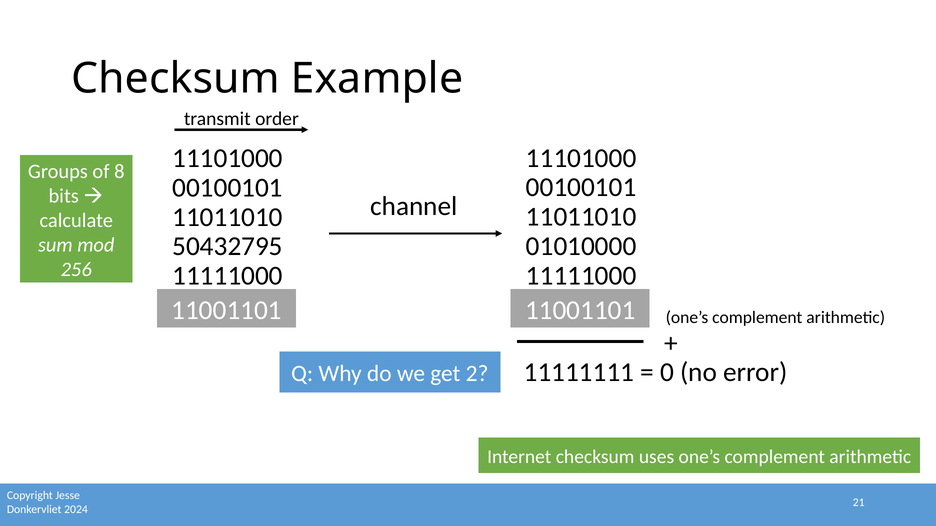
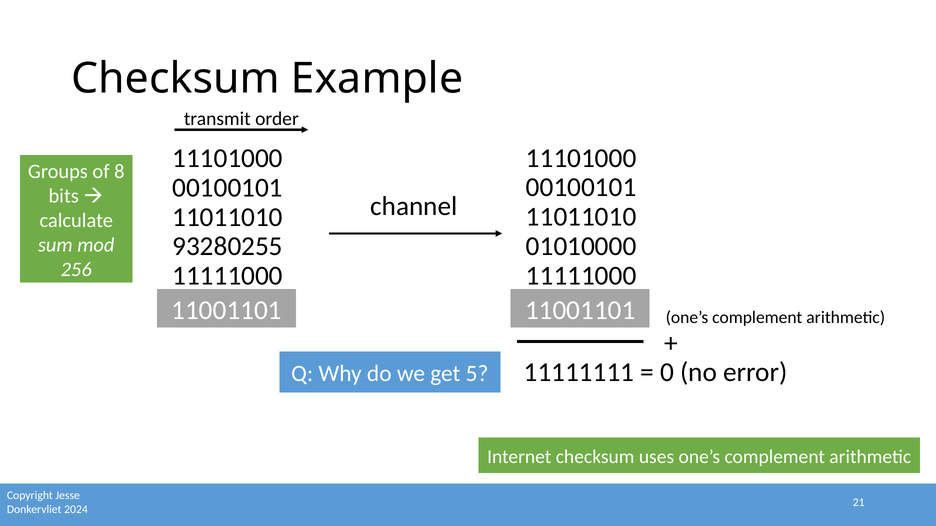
50432795: 50432795 -> 93280255
2: 2 -> 5
